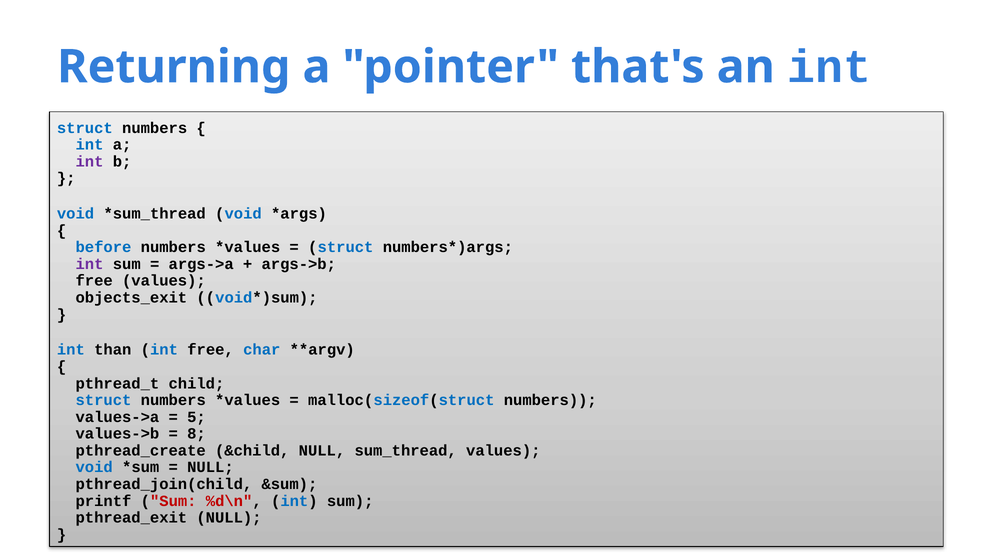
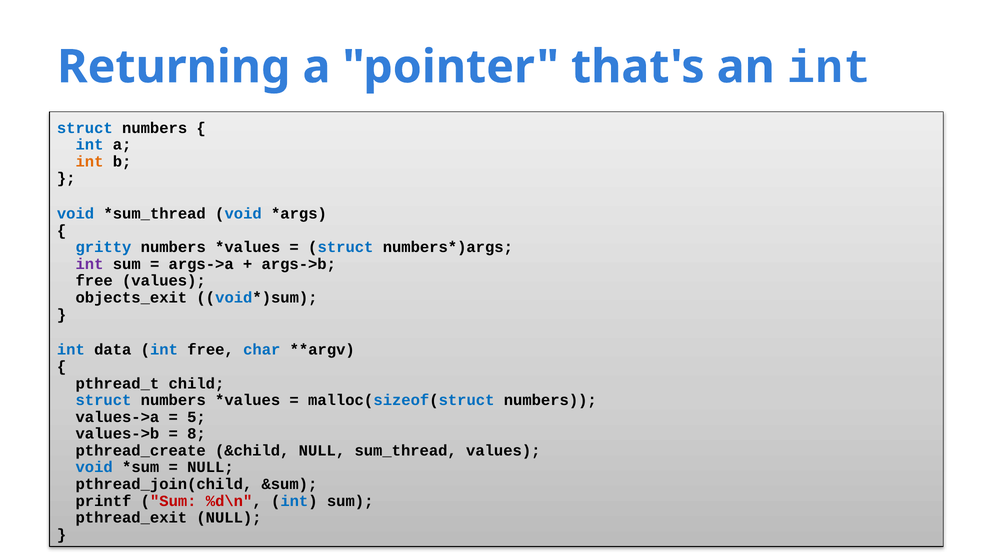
int at (90, 161) colour: purple -> orange
before: before -> gritty
than: than -> data
